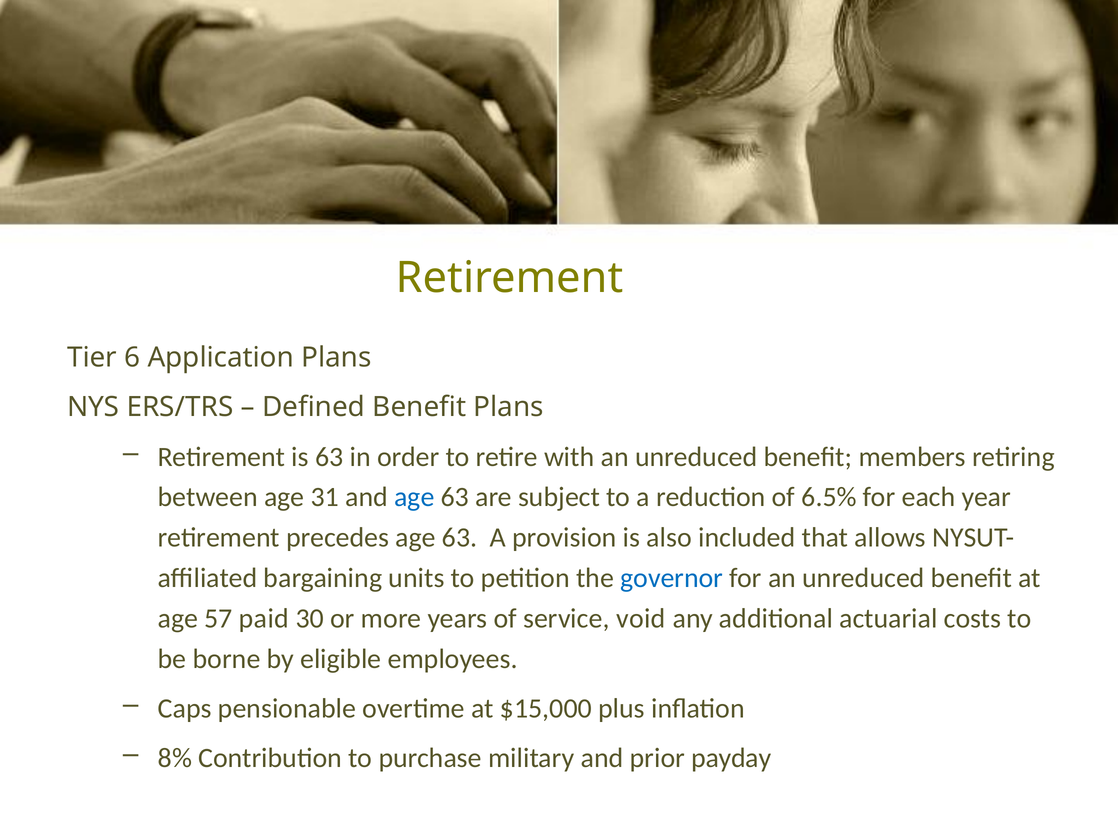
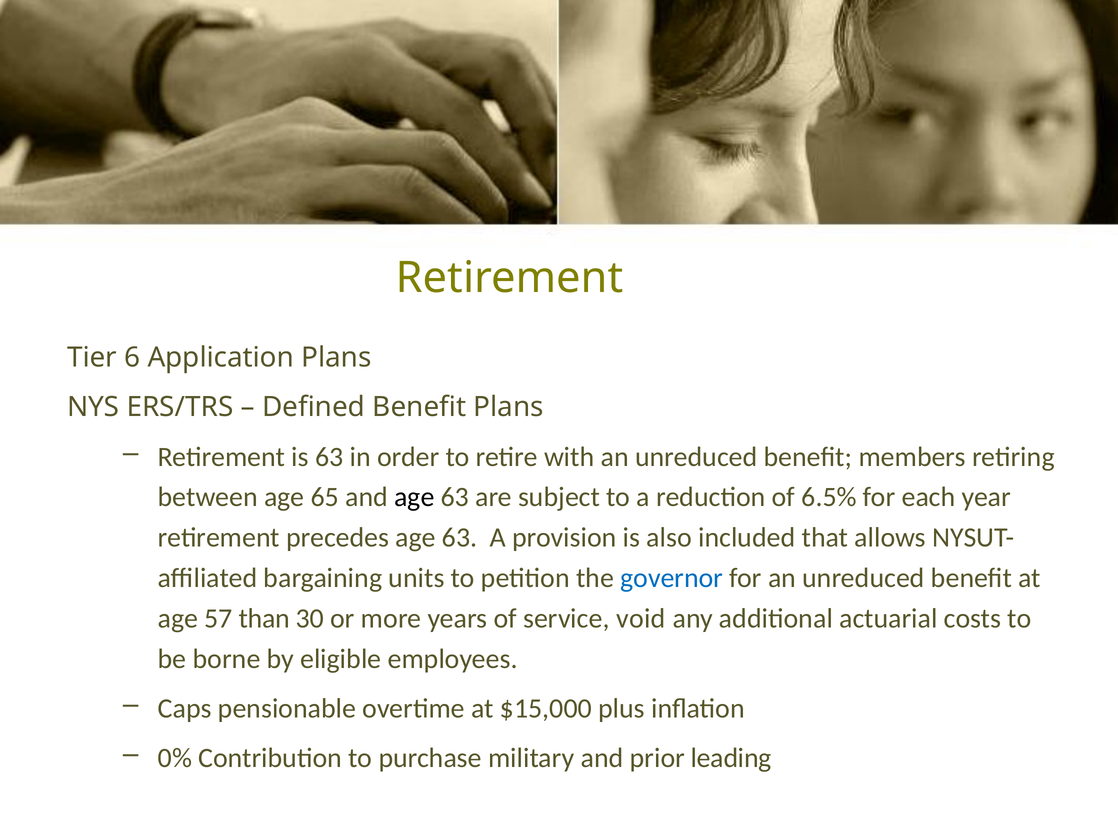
31: 31 -> 65
age at (414, 497) colour: blue -> black
paid: paid -> than
8%: 8% -> 0%
payday: payday -> leading
